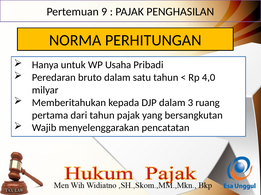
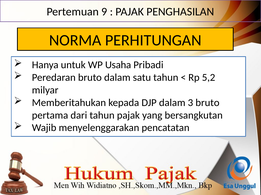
4,0: 4,0 -> 5,2
3 ruang: ruang -> bruto
